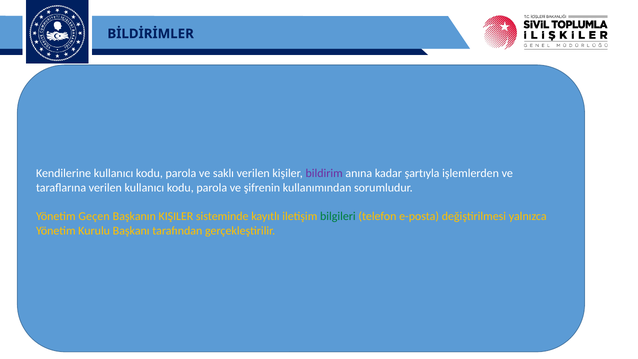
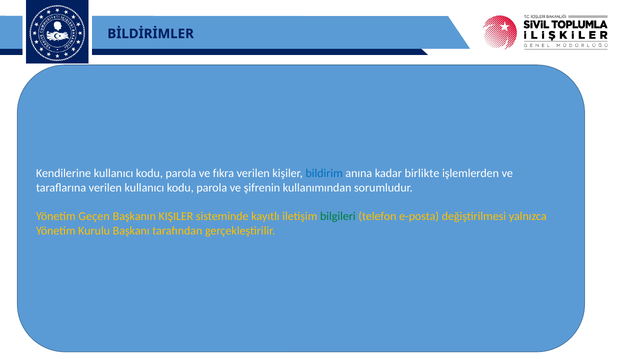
saklı: saklı -> fıkra
bildirim colour: purple -> blue
şartıyla: şartıyla -> birlikte
